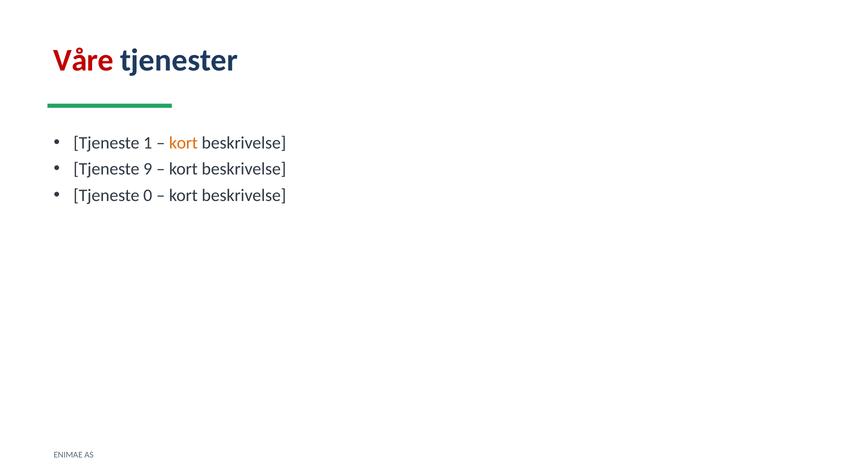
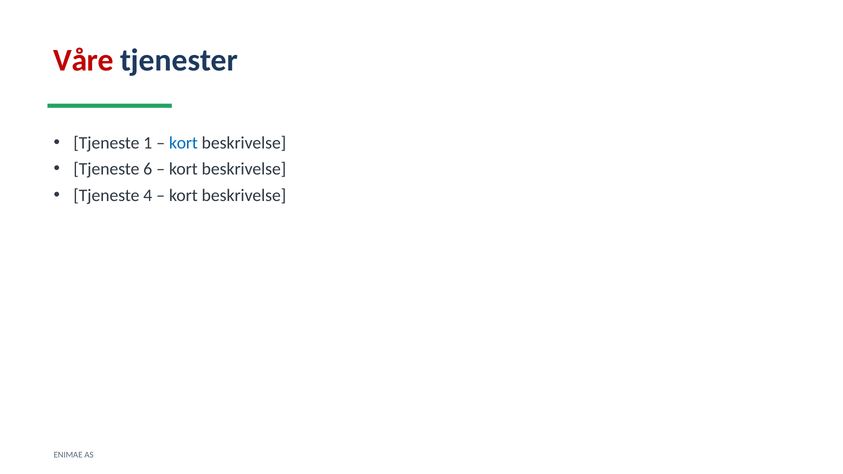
kort at (183, 143) colour: orange -> blue
9: 9 -> 6
0: 0 -> 4
